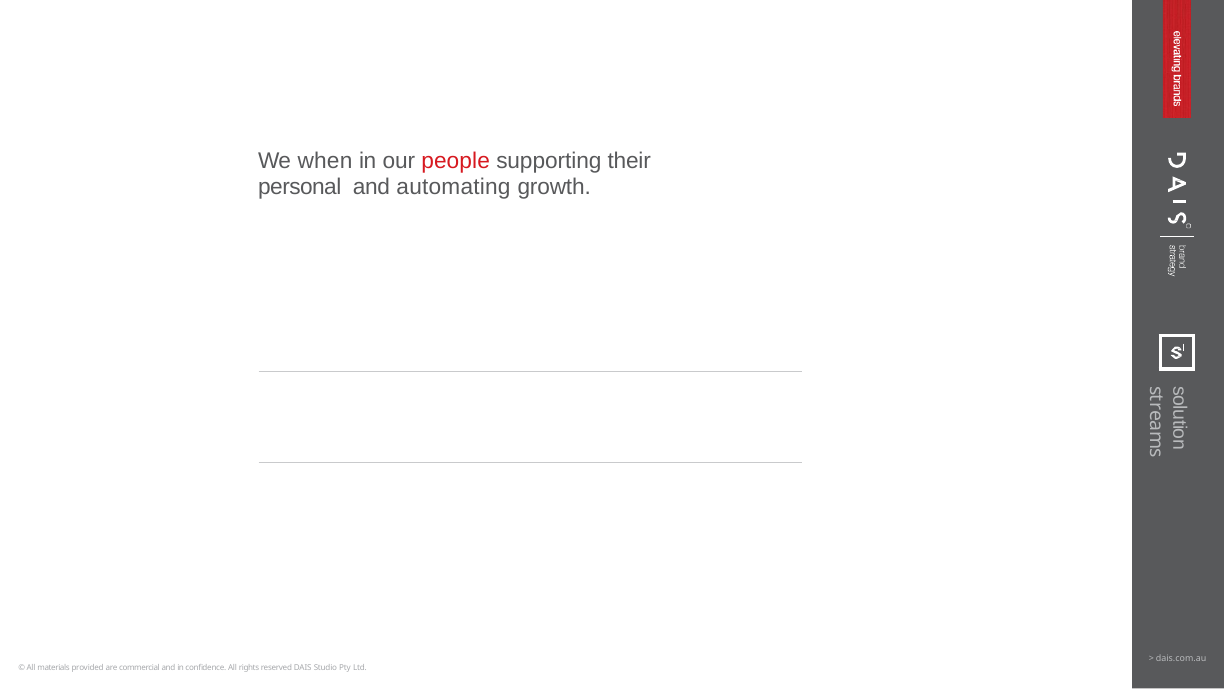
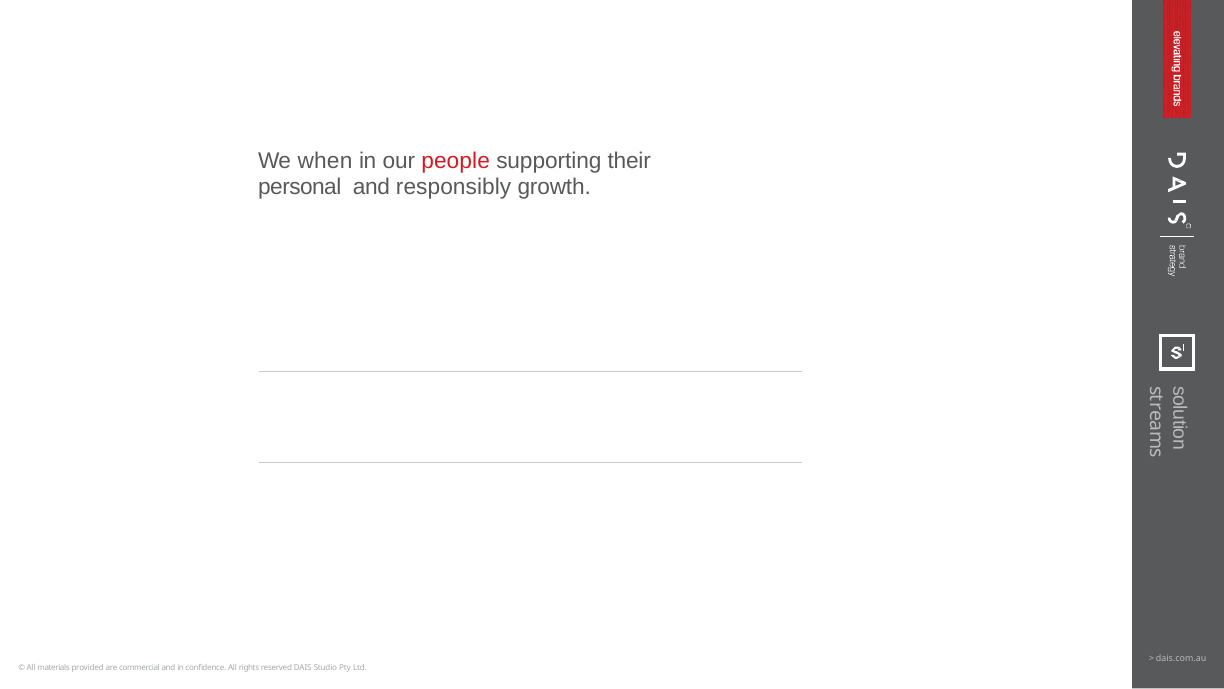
automating: automating -> responsibly
